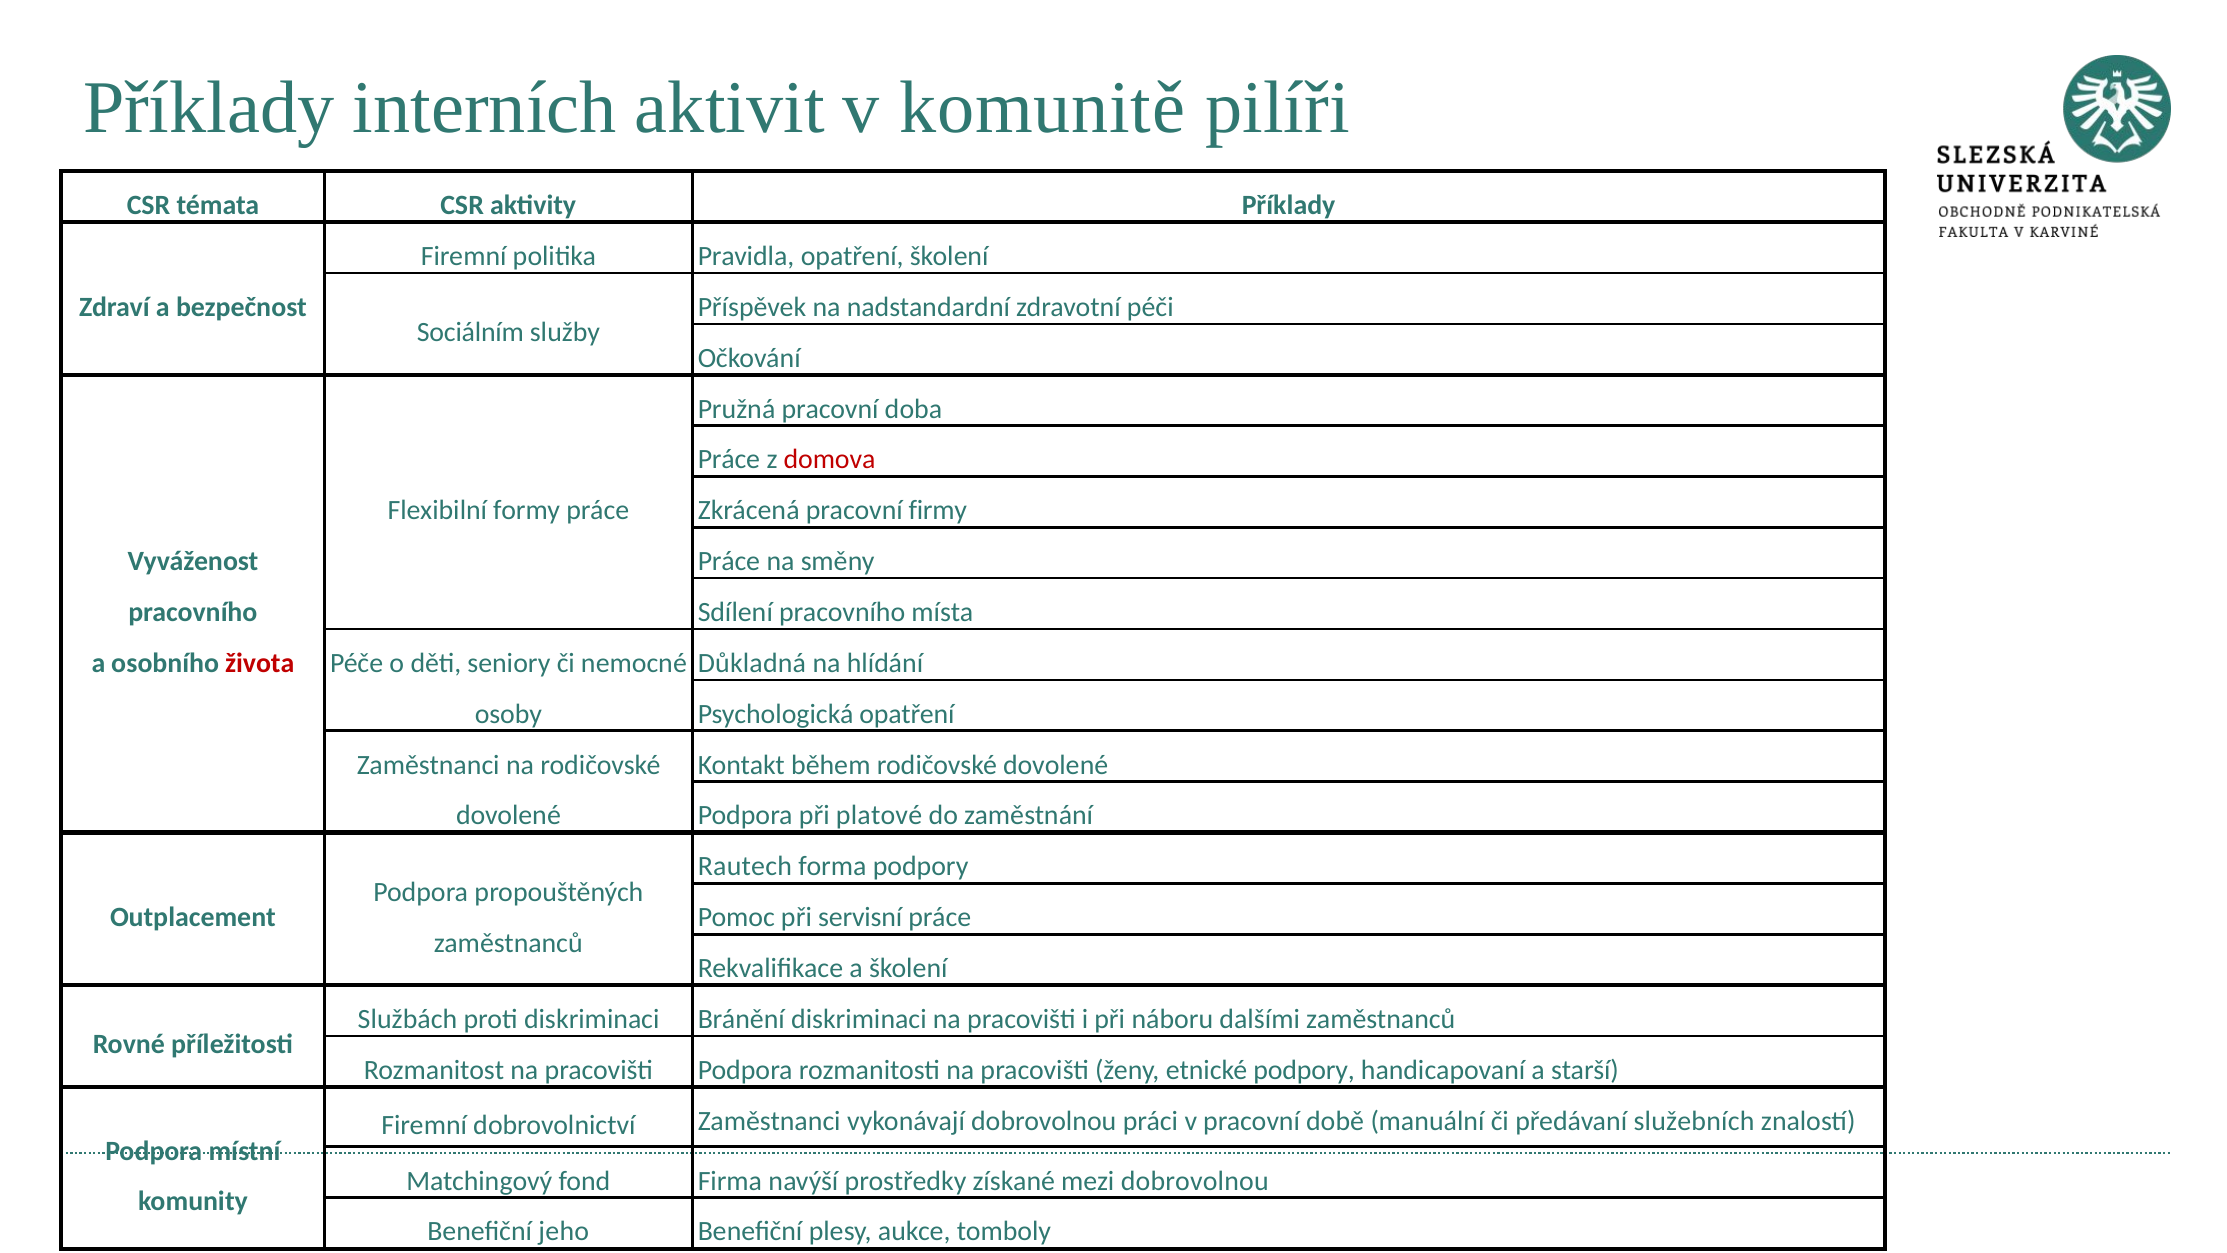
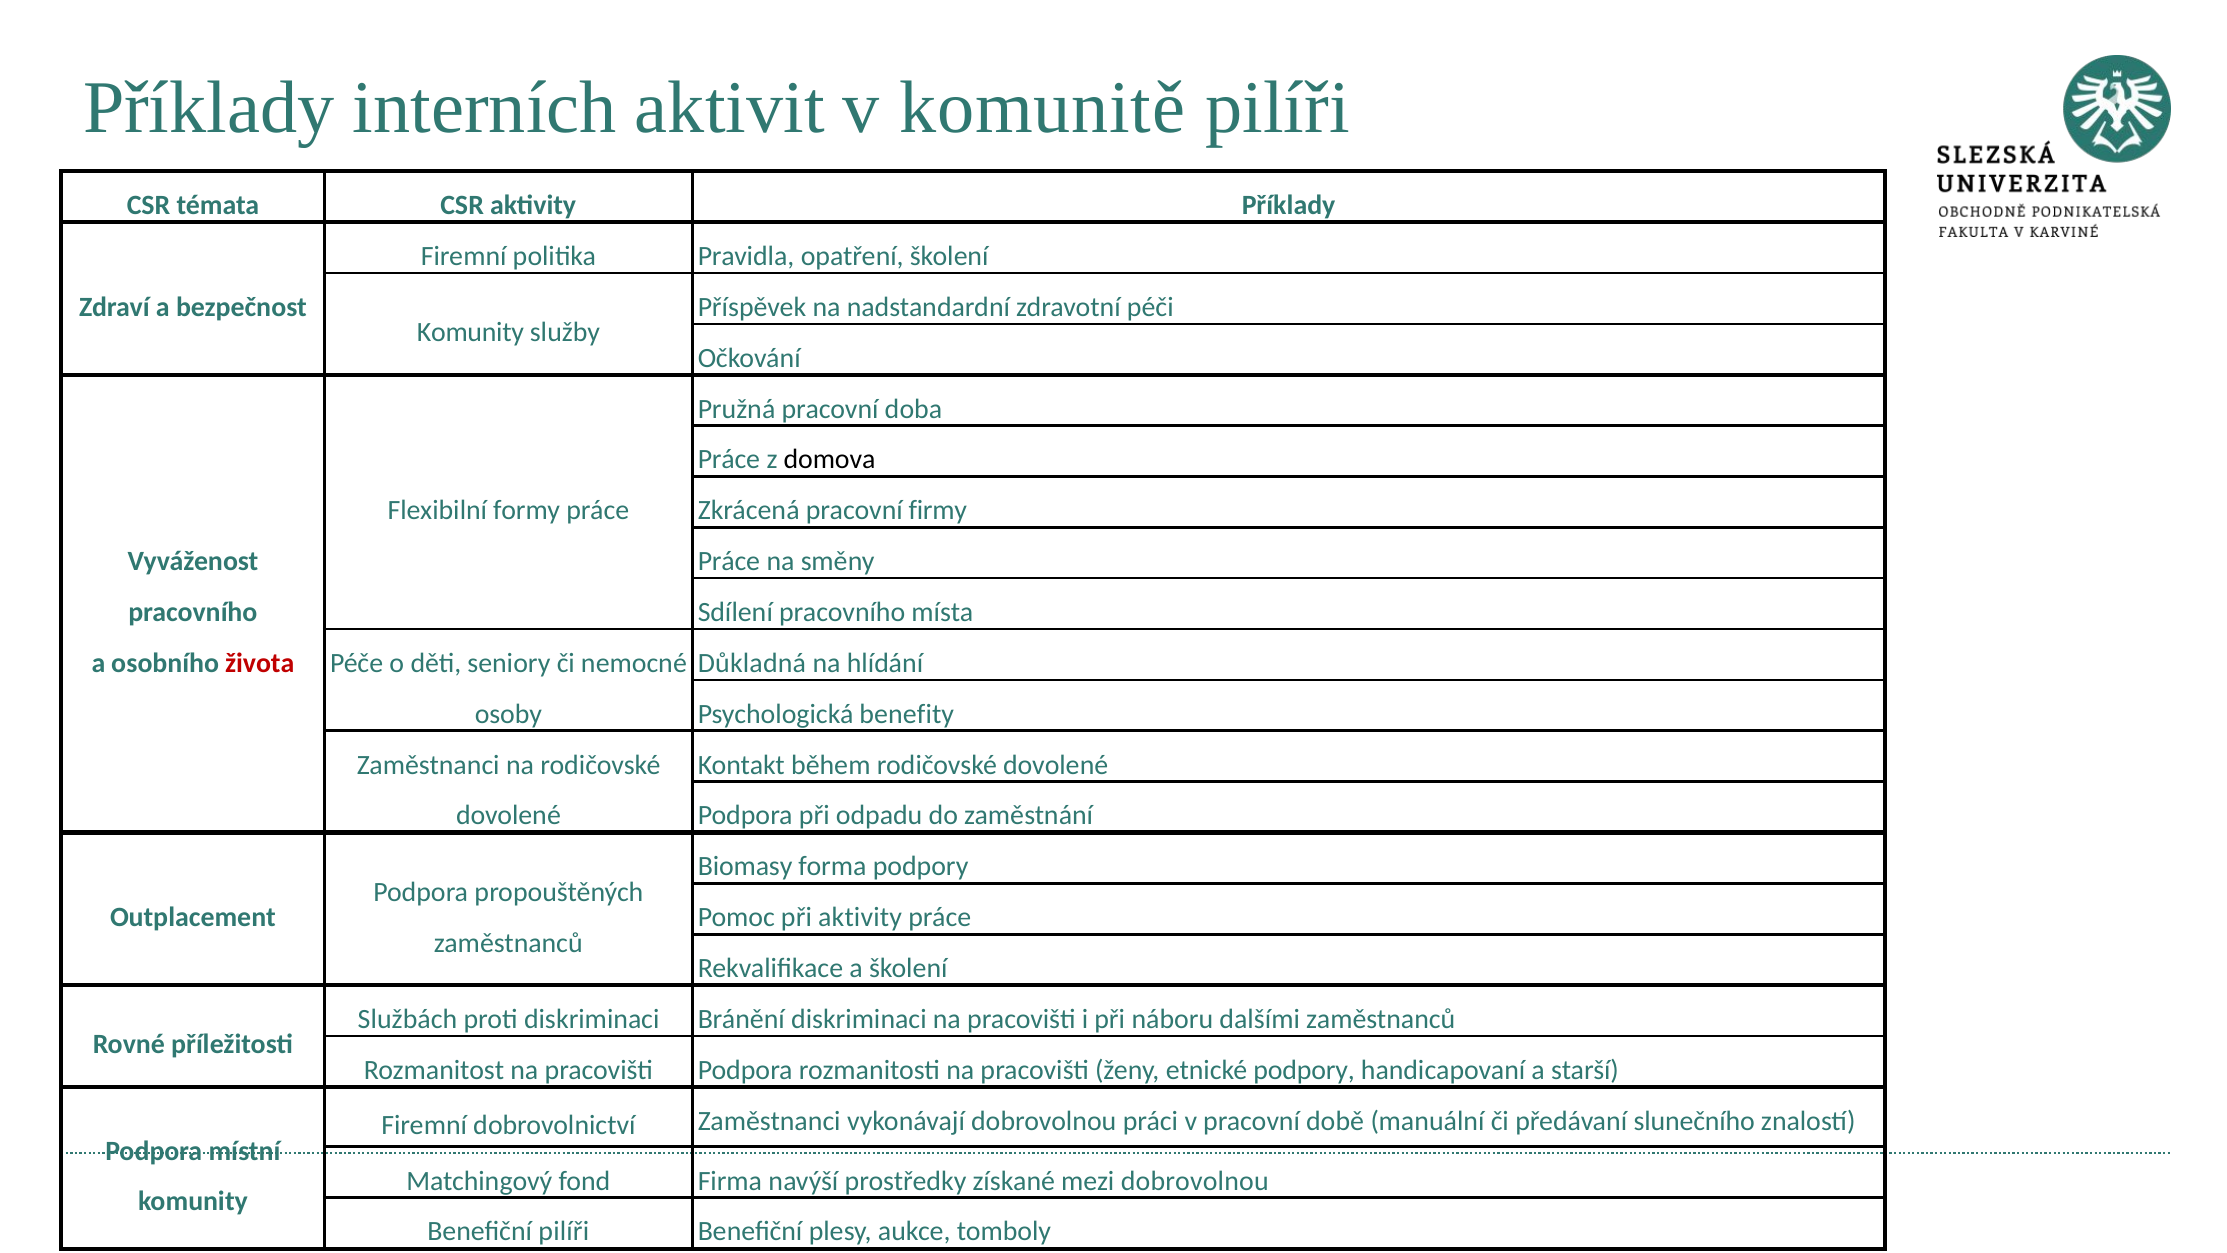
Sociálním at (470, 332): Sociálním -> Komunity
domova colour: red -> black
Psychologická opatření: opatření -> benefity
platové: platové -> odpadu
Rautech: Rautech -> Biomasy
při servisní: servisní -> aktivity
služebních: služebních -> slunečního
Benefiční jeho: jeho -> pilíři
